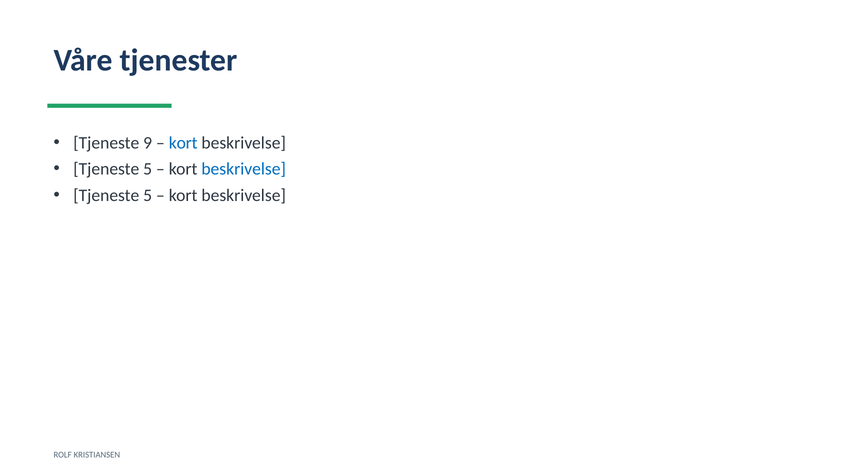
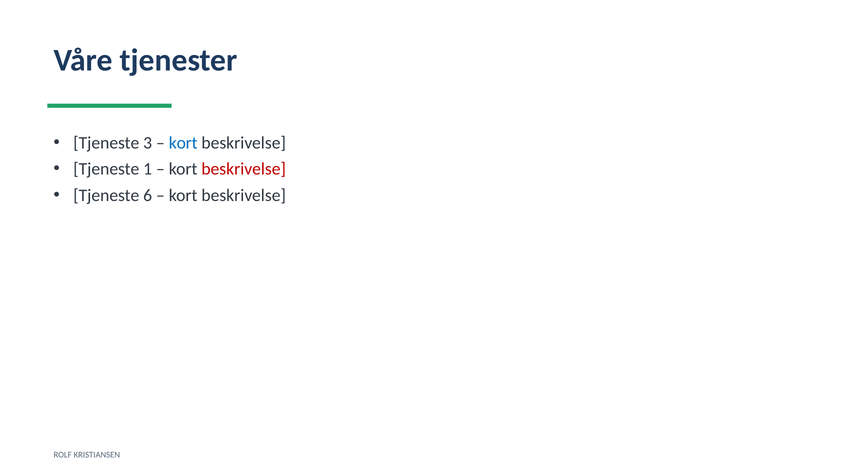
9: 9 -> 3
5 at (148, 169): 5 -> 1
beskrivelse at (244, 169) colour: blue -> red
5 at (148, 195): 5 -> 6
